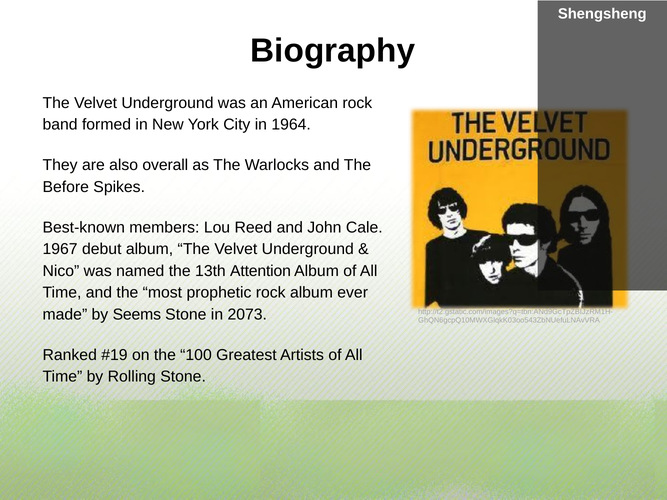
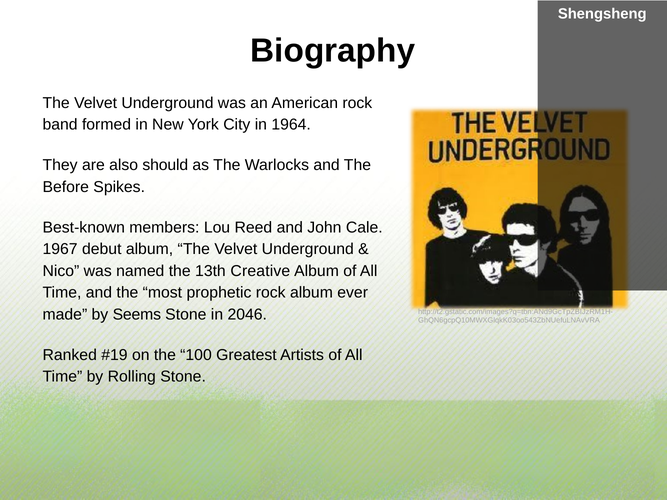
overall: overall -> should
Attention: Attention -> Creative
2073: 2073 -> 2046
